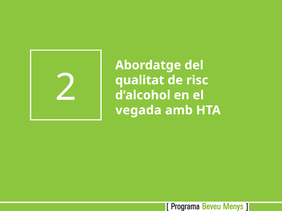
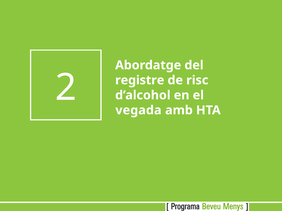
qualitat: qualitat -> registre
